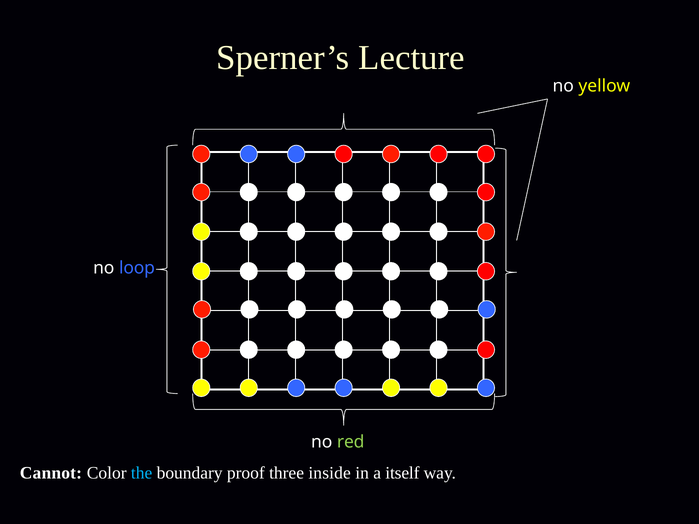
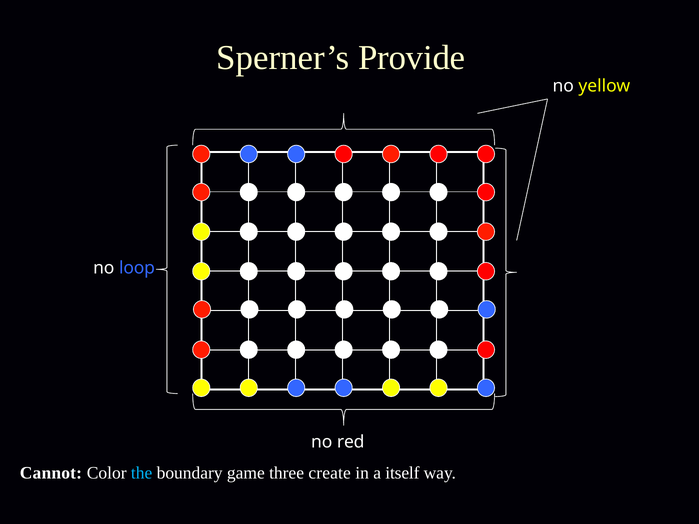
Lecture: Lecture -> Provide
red colour: light green -> white
proof: proof -> game
inside: inside -> create
